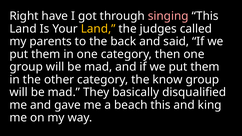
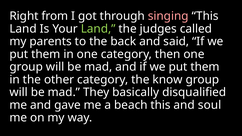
have: have -> from
Land at (98, 29) colour: yellow -> light green
king: king -> soul
